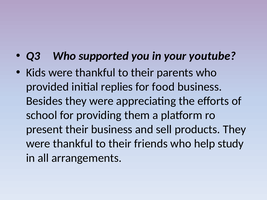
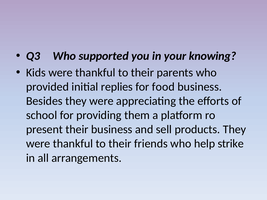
youtube: youtube -> knowing
study: study -> strike
